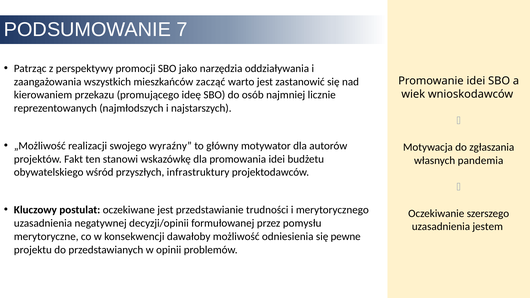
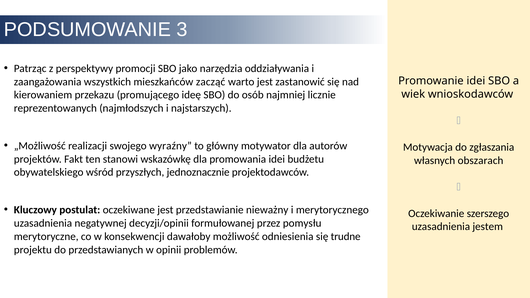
7: 7 -> 3
pandemia: pandemia -> obszarach
infrastruktury: infrastruktury -> jednoznacznie
trudności: trudności -> nieważny
pewne: pewne -> trudne
